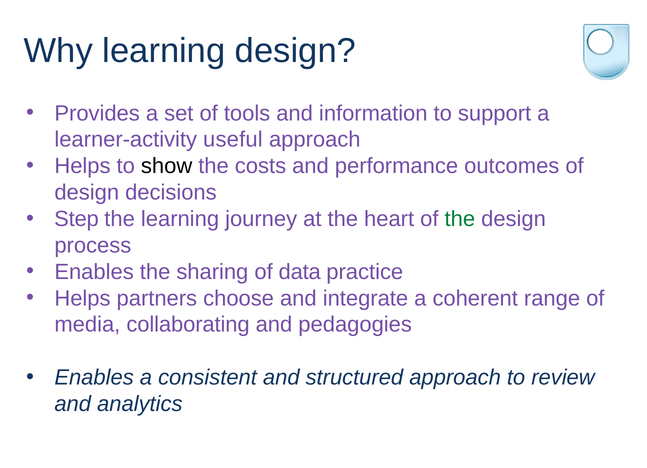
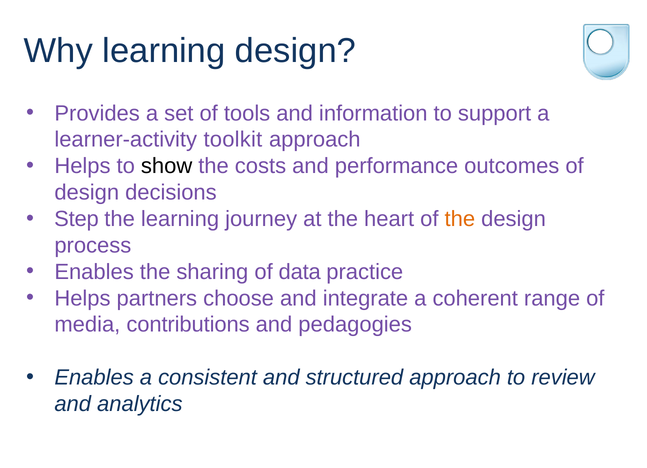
useful: useful -> toolkit
the at (460, 219) colour: green -> orange
collaborating: collaborating -> contributions
